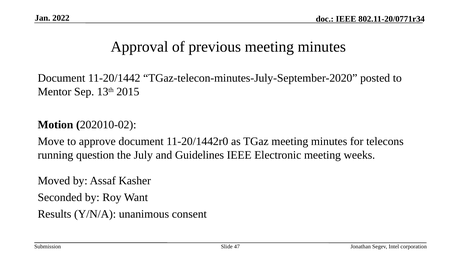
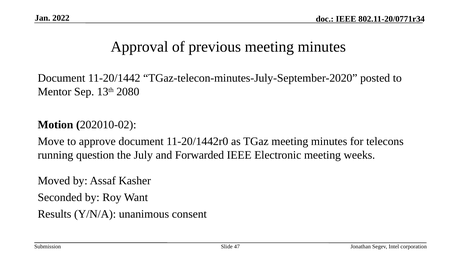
2015: 2015 -> 2080
Guidelines: Guidelines -> Forwarded
